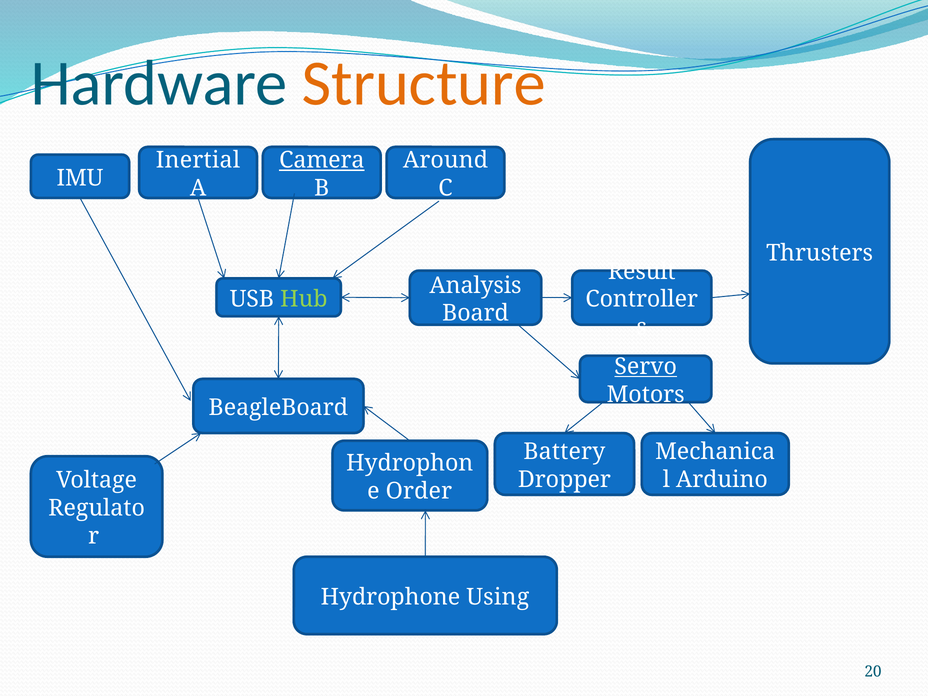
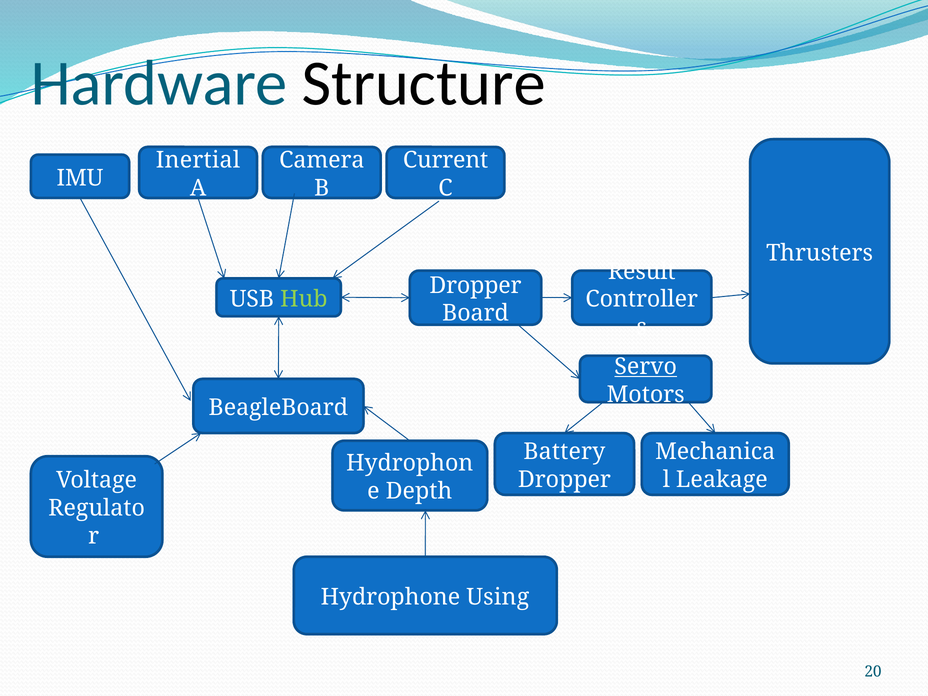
Structure colour: orange -> black
Camera underline: present -> none
Around: Around -> Current
Analysis at (476, 285): Analysis -> Dropper
Arduino: Arduino -> Leakage
Order: Order -> Depth
